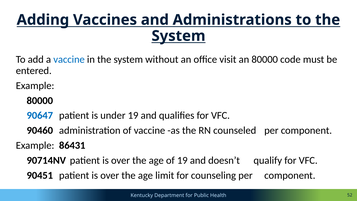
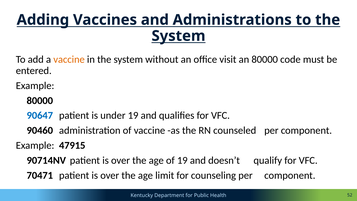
vaccine at (69, 59) colour: blue -> orange
86431: 86431 -> 47915
90451: 90451 -> 70471
